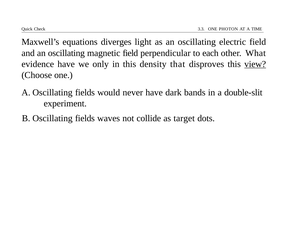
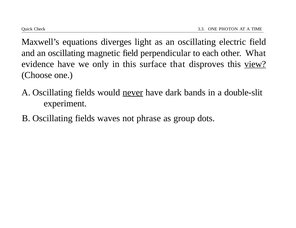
density: density -> surface
never underline: none -> present
collide: collide -> phrase
target: target -> group
